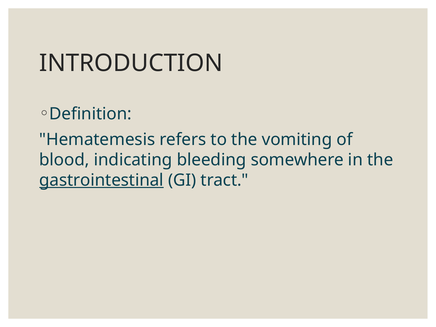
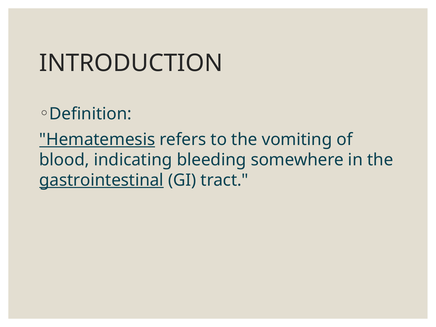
Hematemesis underline: none -> present
